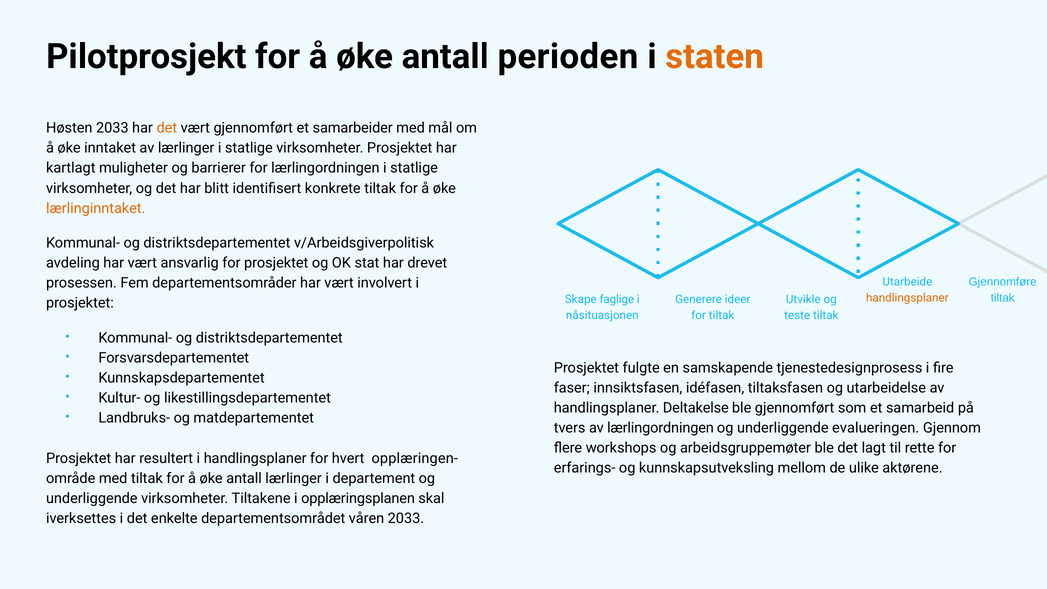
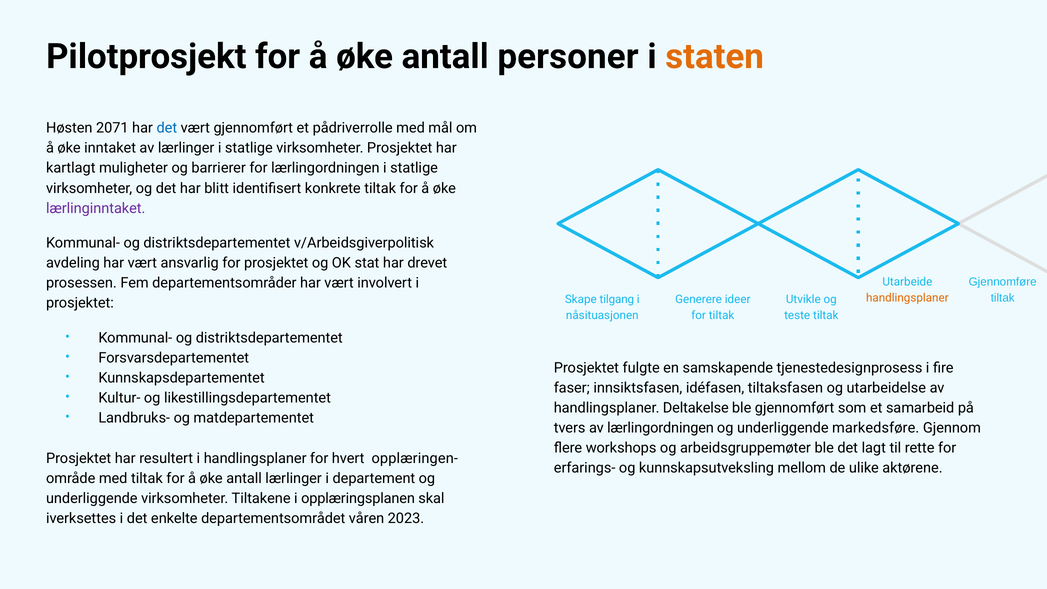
perioden: perioden -> personer
Høsten 2033: 2033 -> 2071
det at (167, 128) colour: orange -> blue
samarbeider: samarbeider -> pådriverrolle
lærlinginntaket colour: orange -> purple
faglige: faglige -> tilgang
evalueringen: evalueringen -> markedsføre
våren 2033: 2033 -> 2023
